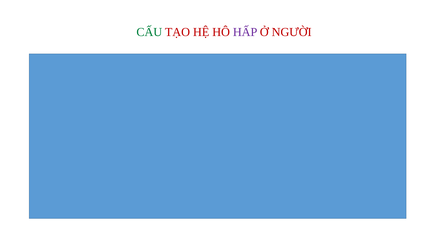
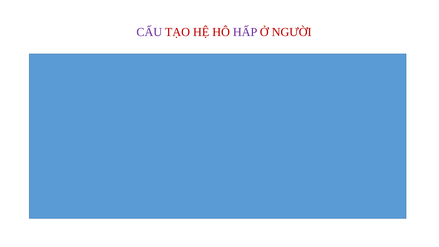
CẤU colour: green -> purple
